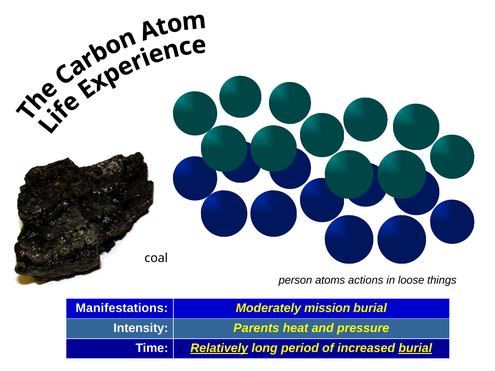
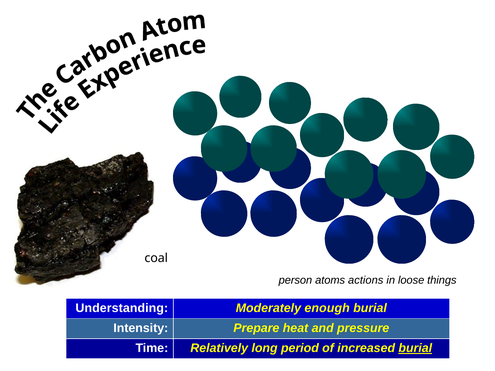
Manifestations: Manifestations -> Understanding
mission: mission -> enough
Parents: Parents -> Prepare
Relatively underline: present -> none
